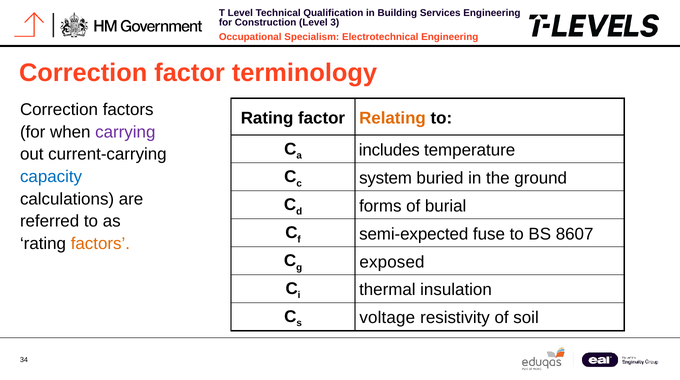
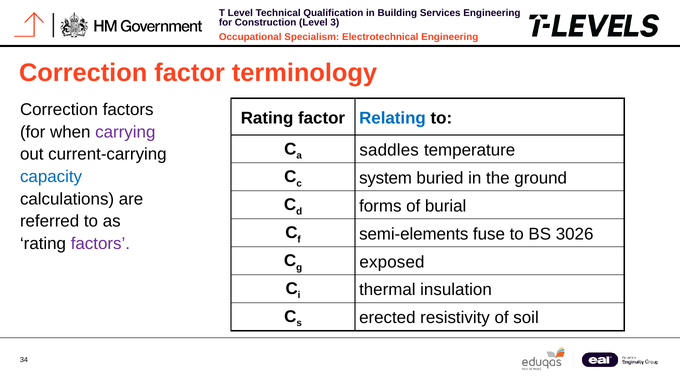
Relating colour: orange -> blue
includes: includes -> saddles
semi-expected: semi-expected -> semi-elements
8607: 8607 -> 3026
factors at (100, 244) colour: orange -> purple
voltage: voltage -> erected
